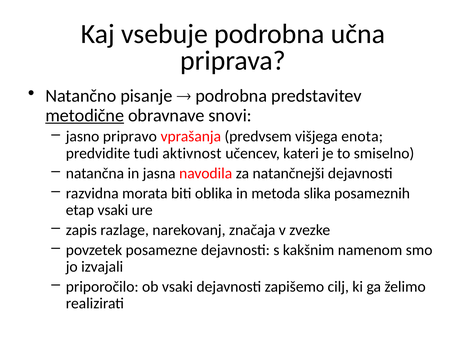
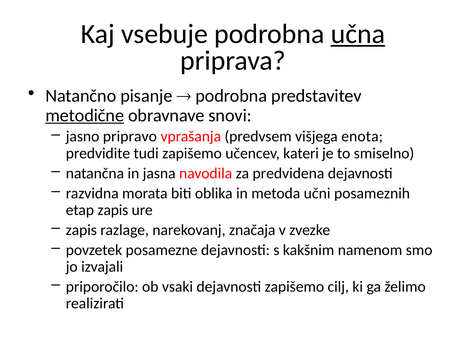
učna underline: none -> present
tudi aktivnost: aktivnost -> zapišemo
natančnejši: natančnejši -> predvidena
slika: slika -> učni
etap vsaki: vsaki -> zapis
